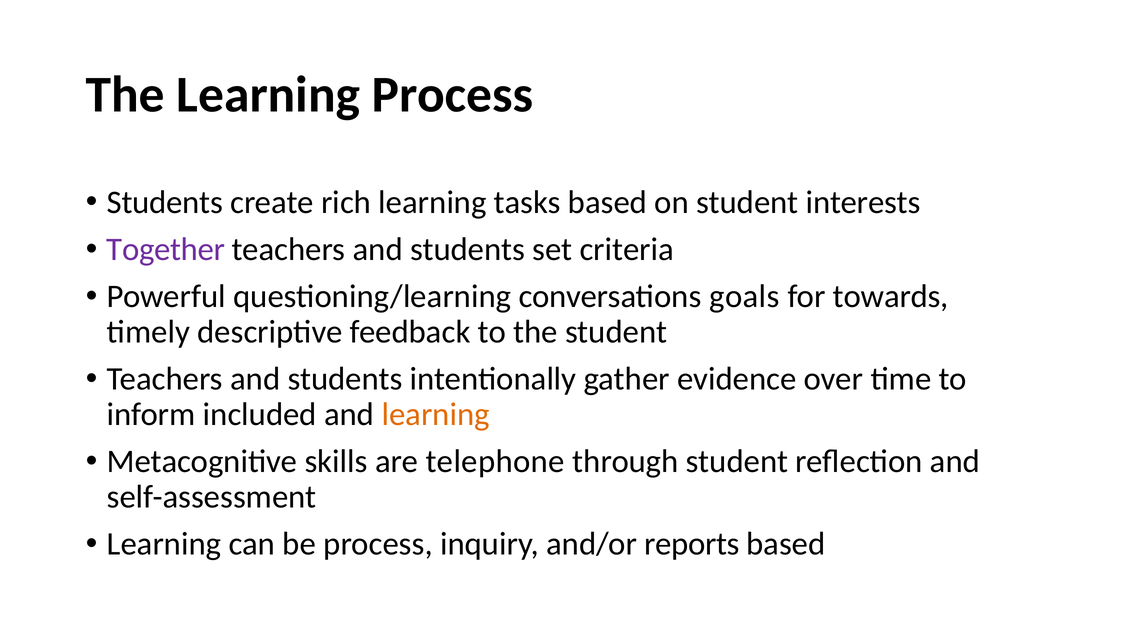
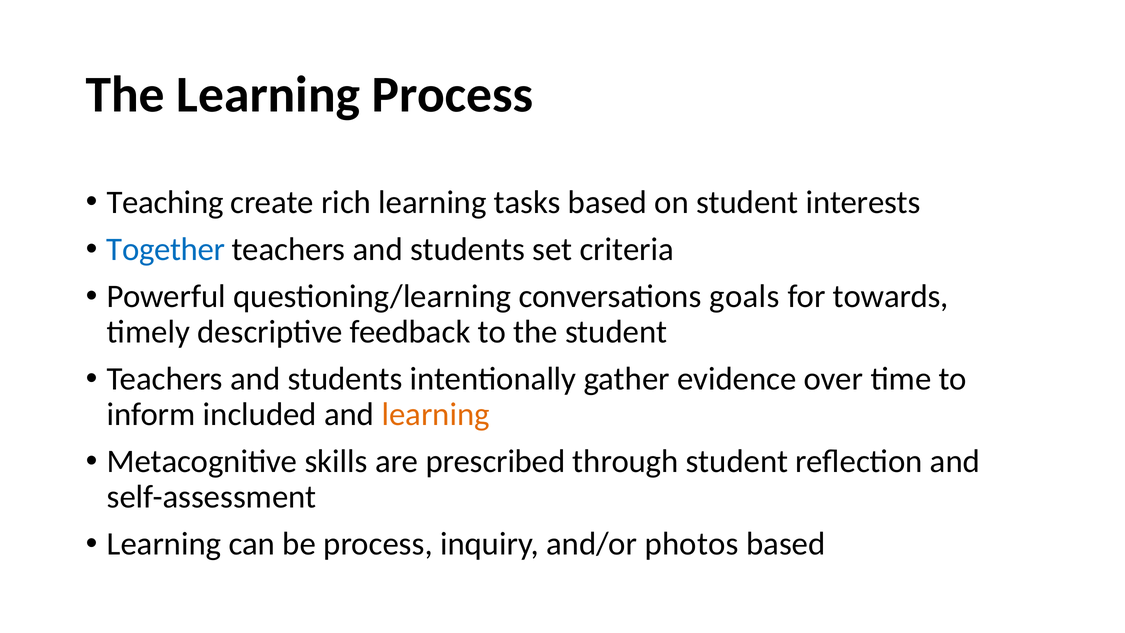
Students at (165, 202): Students -> Teaching
Together colour: purple -> blue
telephone: telephone -> prescribed
reports: reports -> photos
